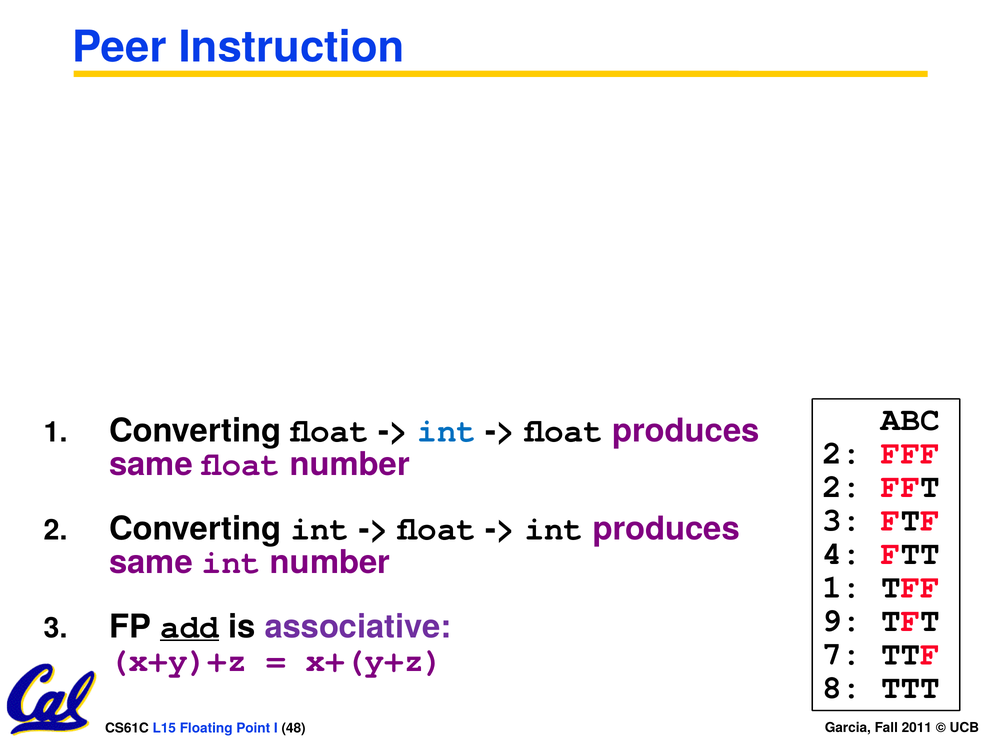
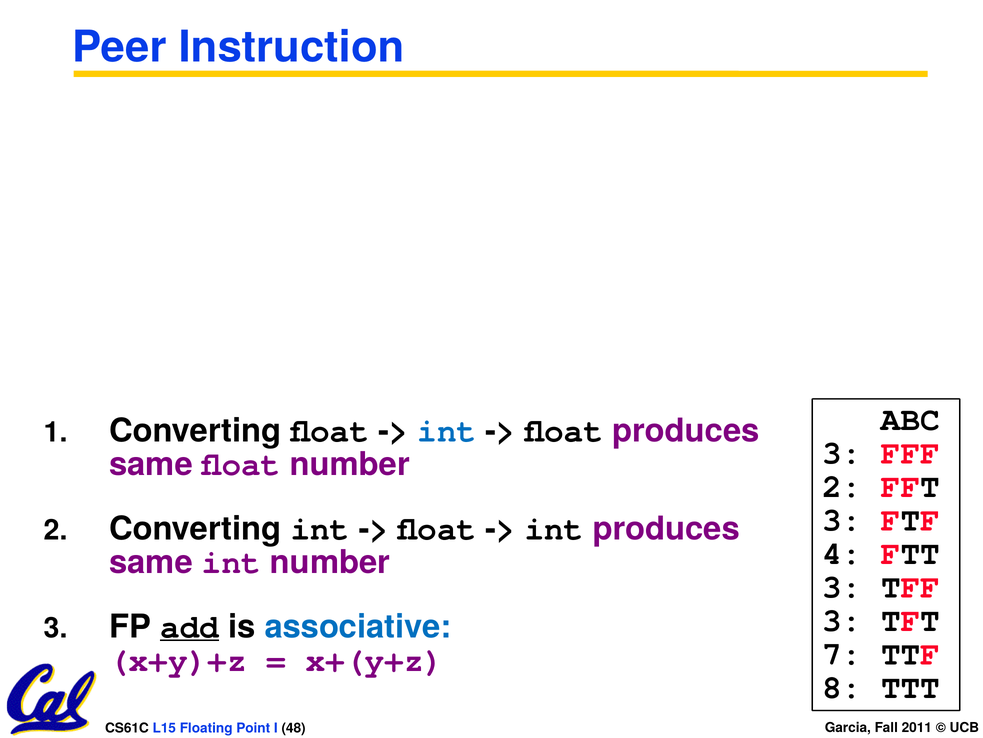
2 at (842, 453): 2 -> 3
1 at (842, 586): 1 -> 3
9 at (842, 620): 9 -> 3
associative colour: purple -> blue
